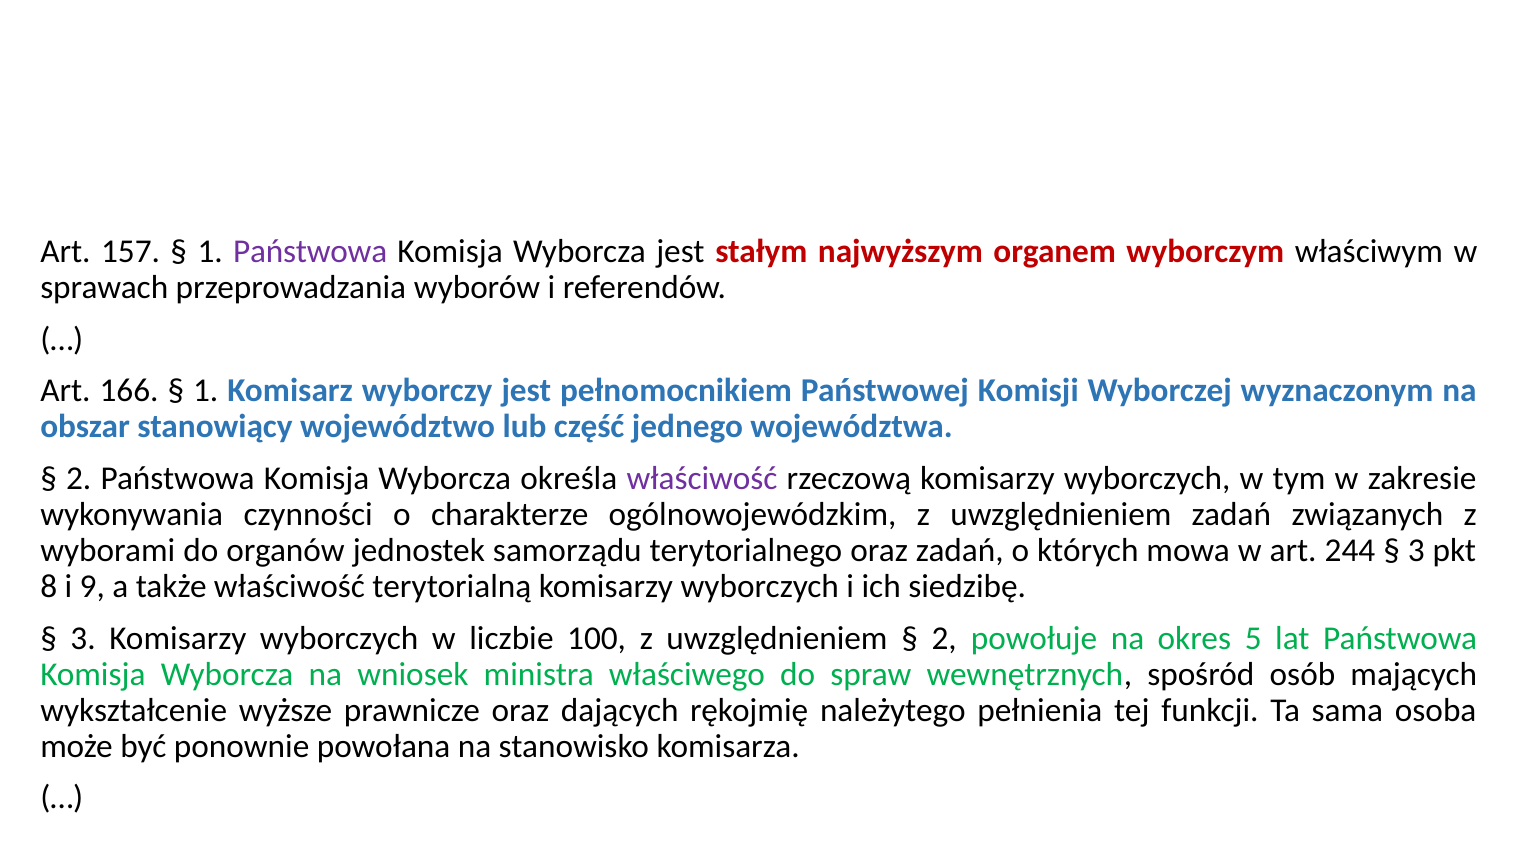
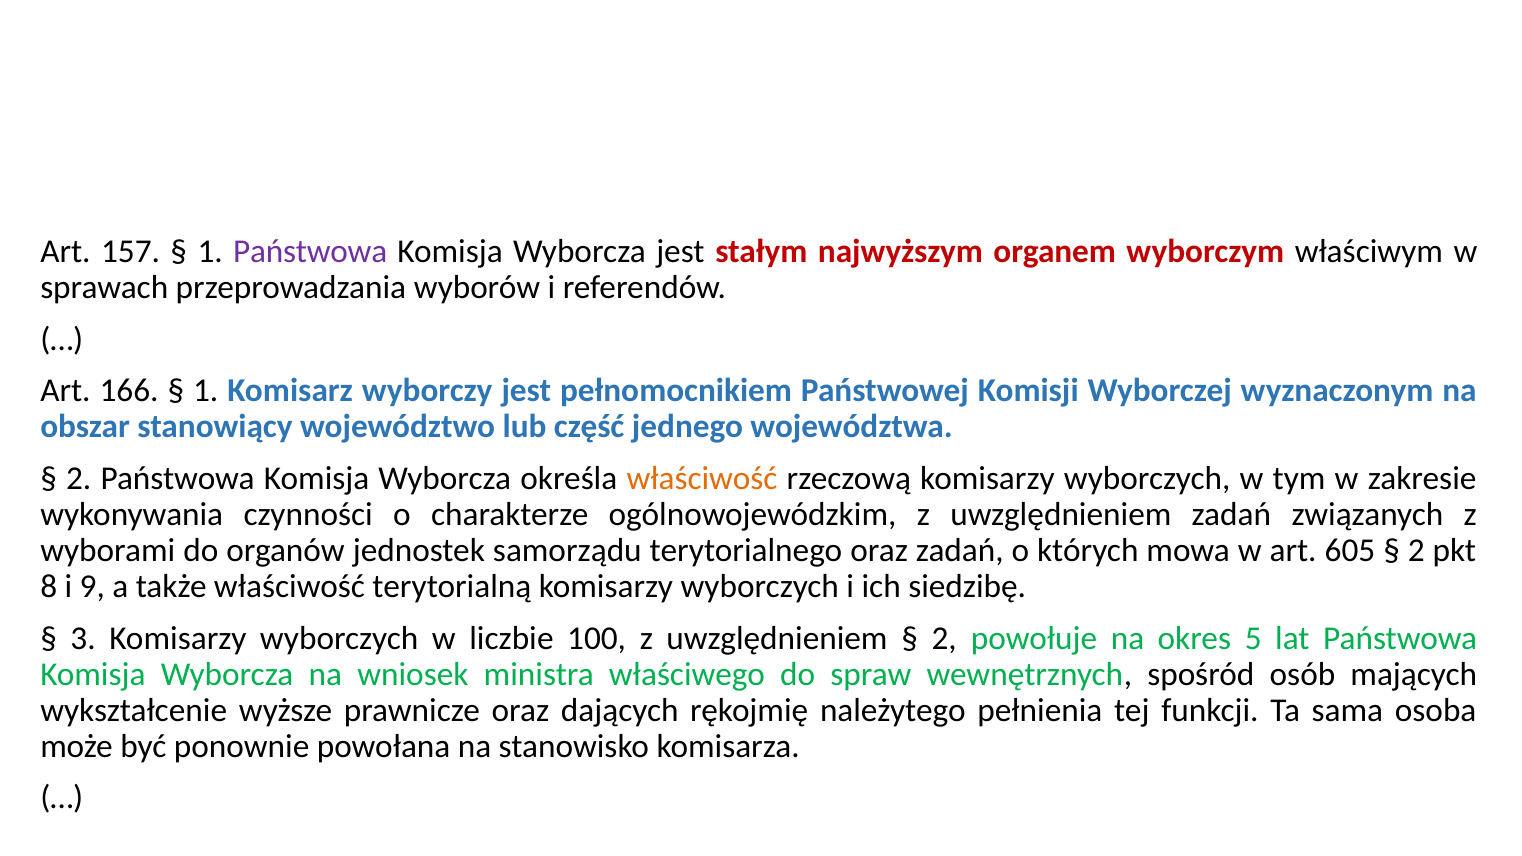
właściwość at (702, 479) colour: purple -> orange
244: 244 -> 605
3 at (1416, 551): 3 -> 2
